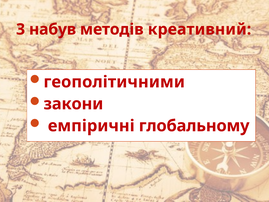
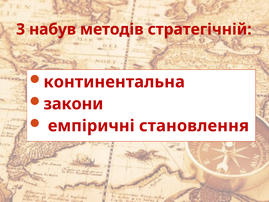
креативний: креативний -> стратегічній
геополітичними: геополітичними -> континентальна
глобальному: глобальному -> становлення
